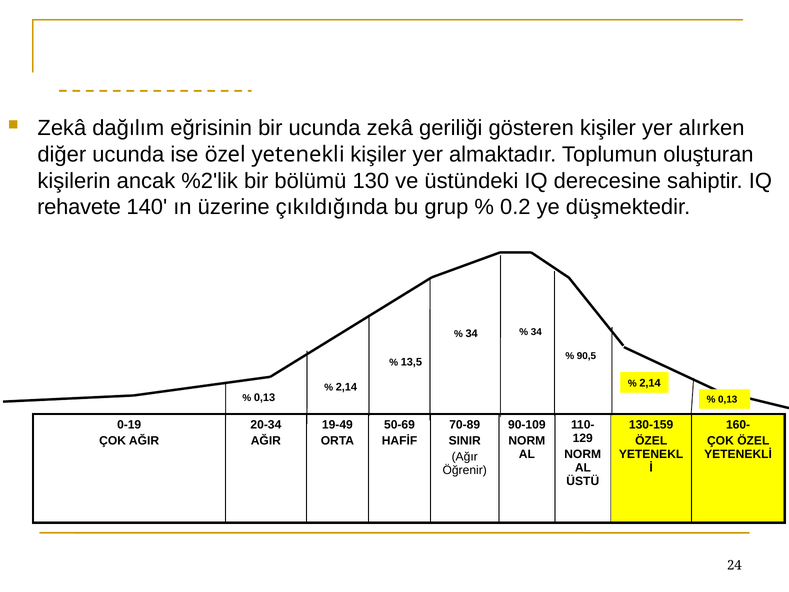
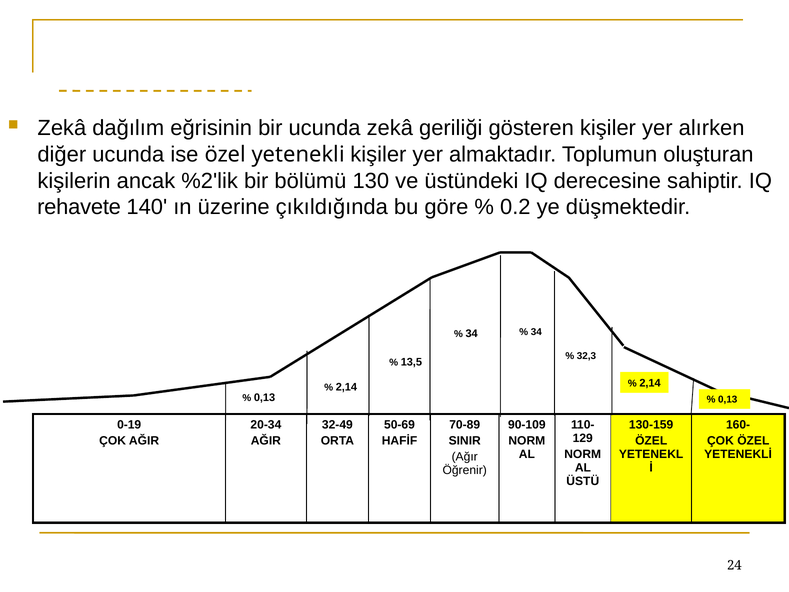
grup: grup -> göre
90,5: 90,5 -> 32,3
19-49: 19-49 -> 32-49
